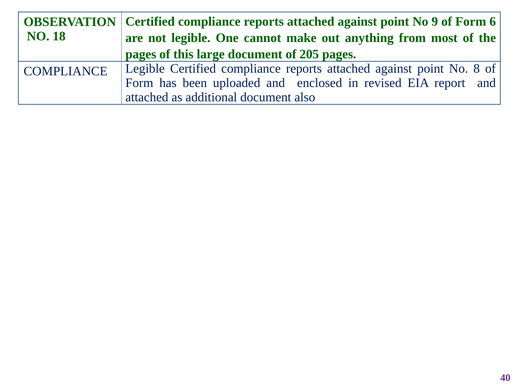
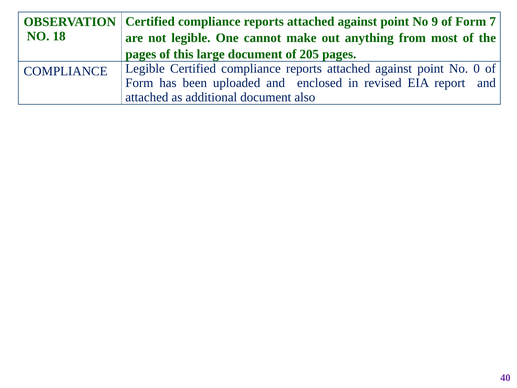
6: 6 -> 7
8: 8 -> 0
